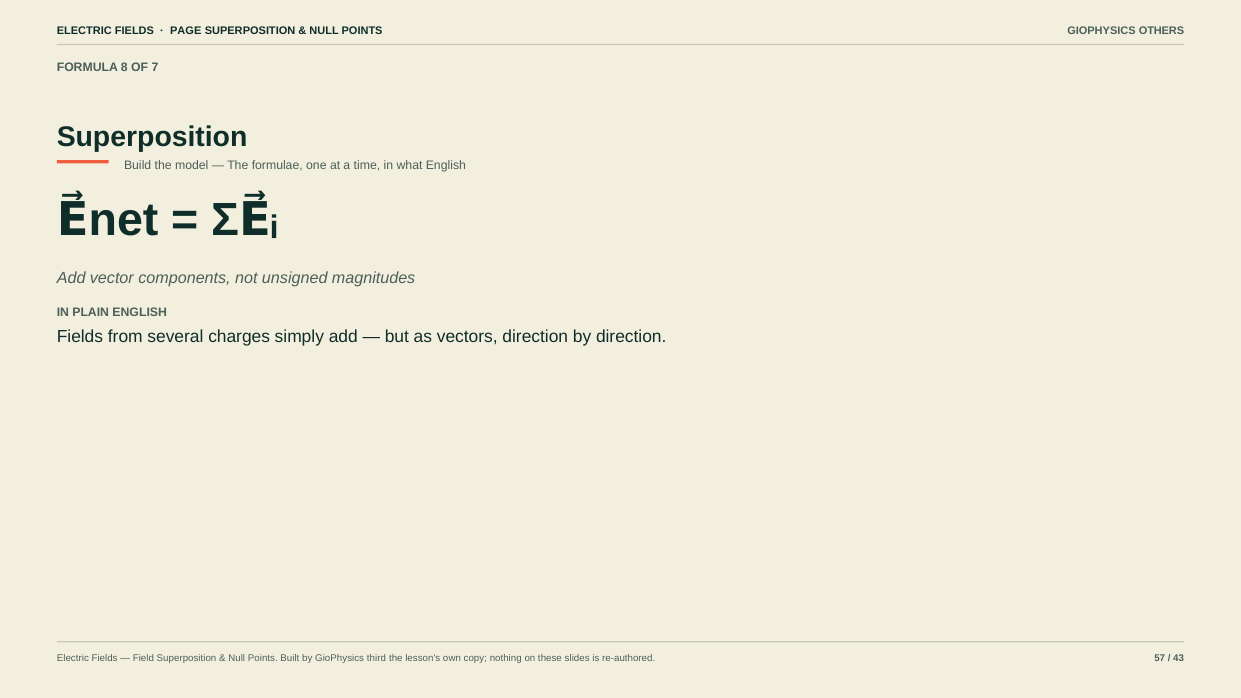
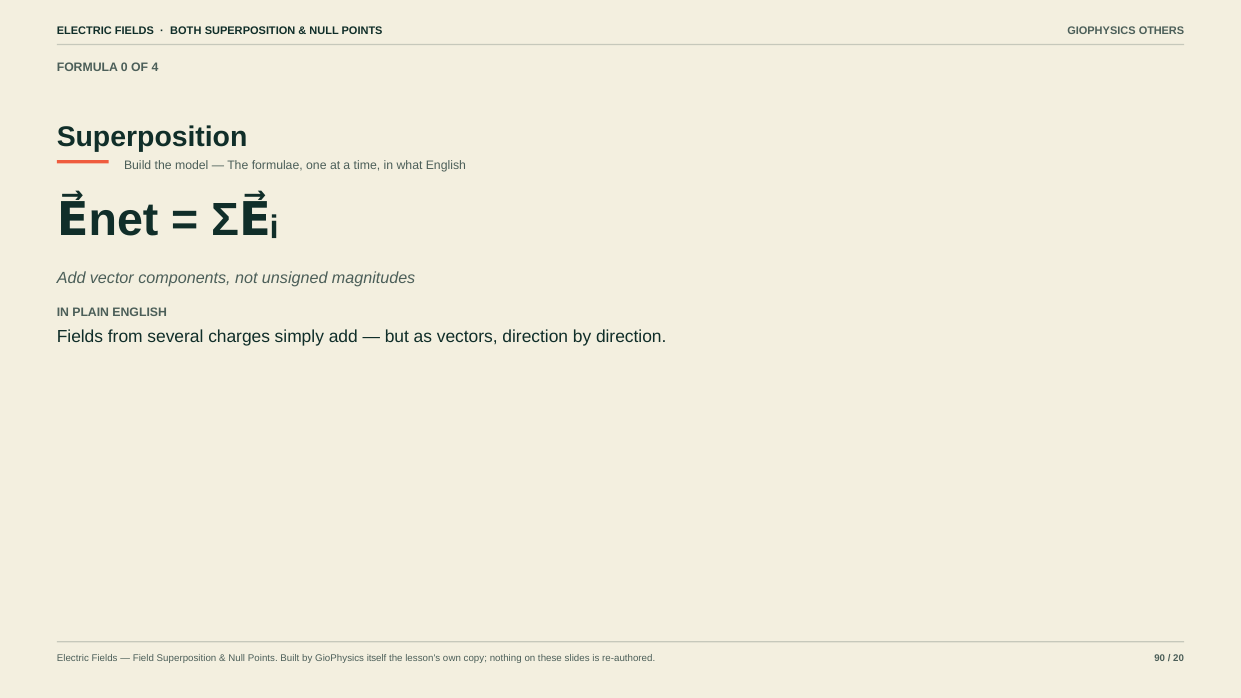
PAGE: PAGE -> BOTH
8: 8 -> 0
7: 7 -> 4
third: third -> itself
57: 57 -> 90
43: 43 -> 20
